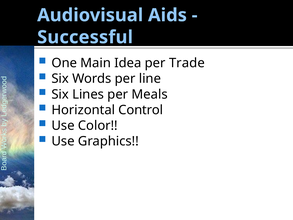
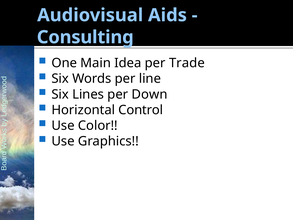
Successful: Successful -> Consulting
Meals: Meals -> Down
